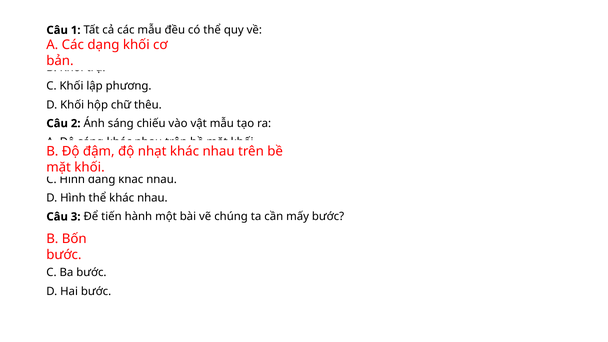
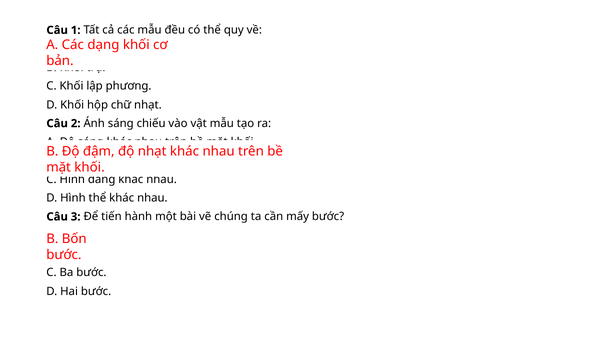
chữ thêu: thêu -> nhạt
